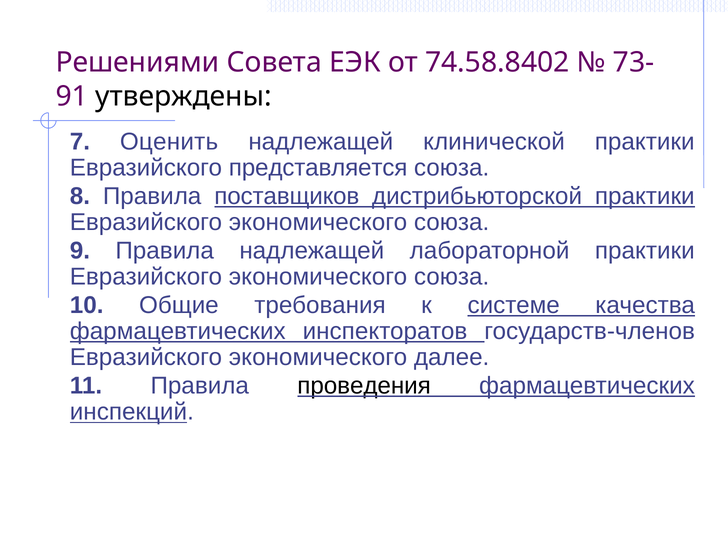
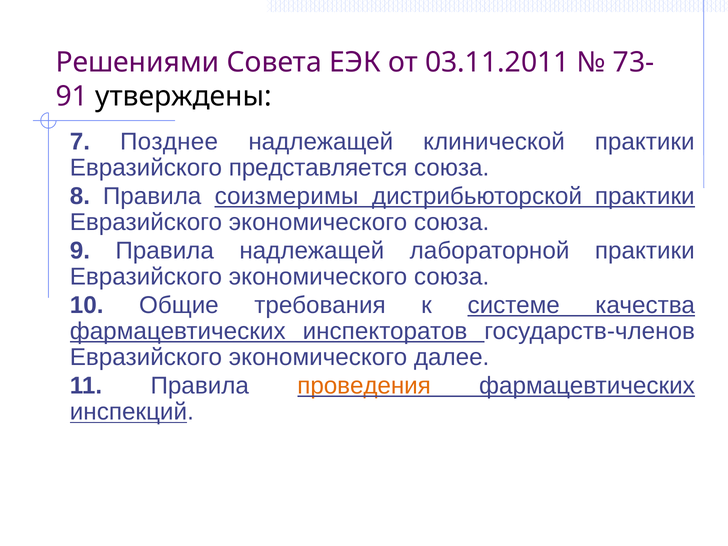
74.58.8402: 74.58.8402 -> 03.11.2011
Оценить: Оценить -> Позднее
поставщиков: поставщиков -> соизмеримы
проведения colour: black -> orange
